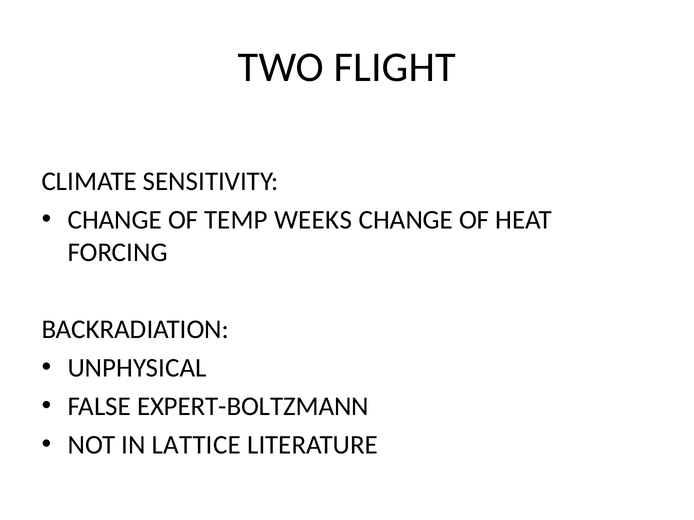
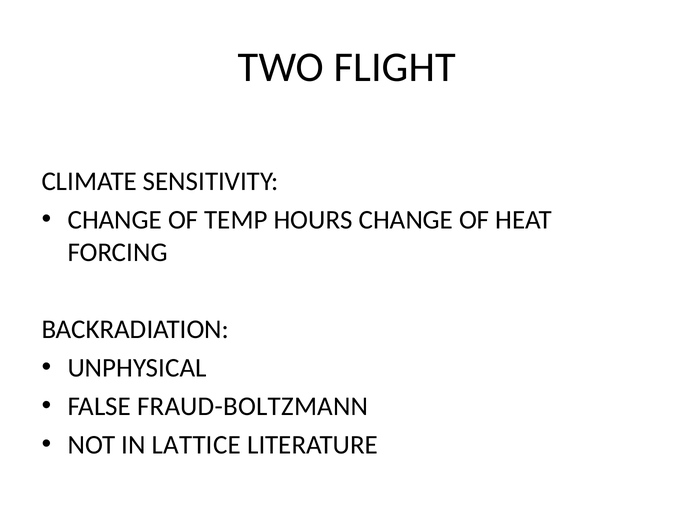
WEEKS: WEEKS -> HOURS
EXPERT-BOLTZMANN: EXPERT-BOLTZMANN -> FRAUD-BOLTZMANN
